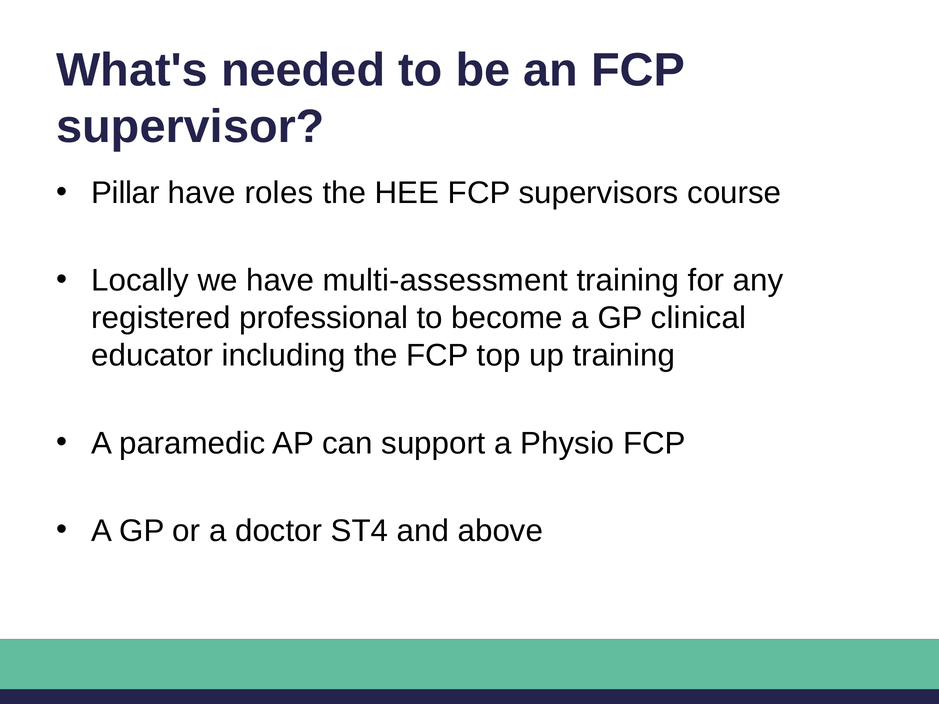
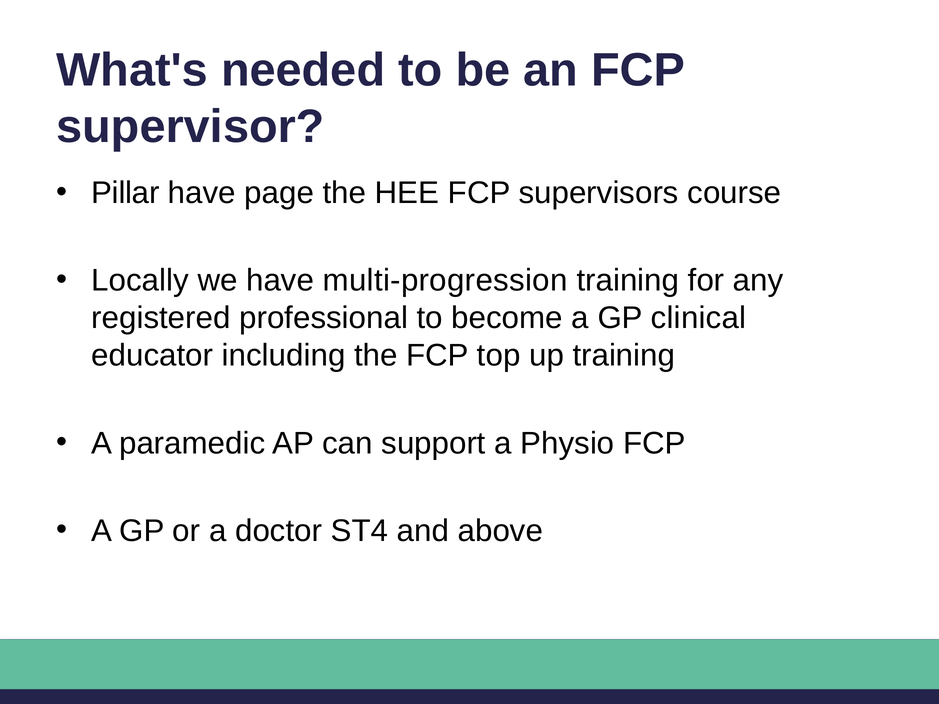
roles: roles -> page
multi-assessment: multi-assessment -> multi-progression
